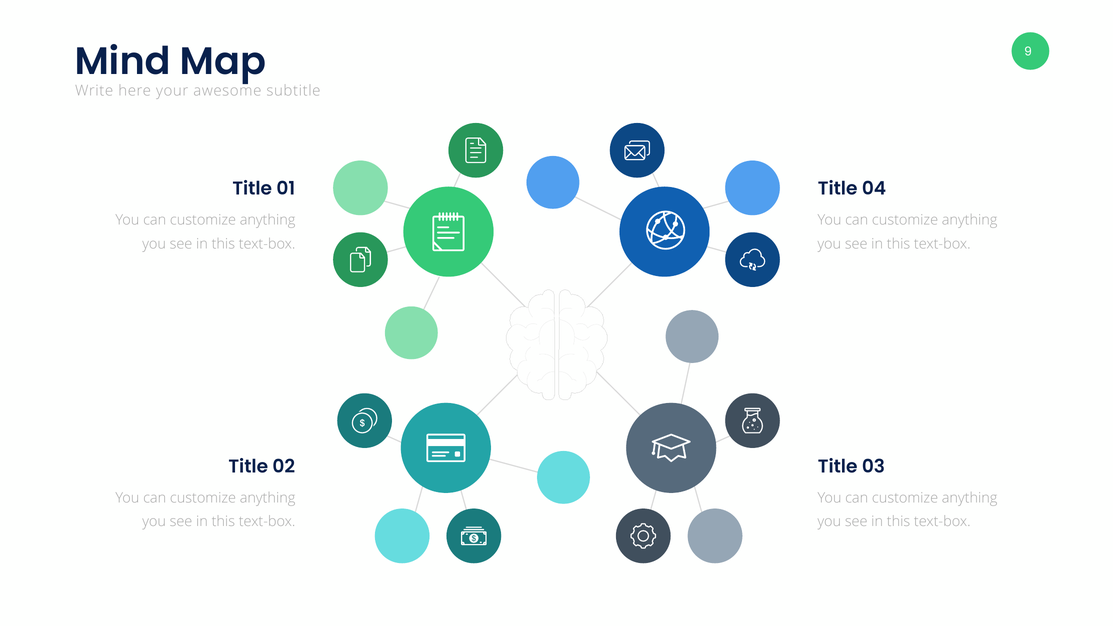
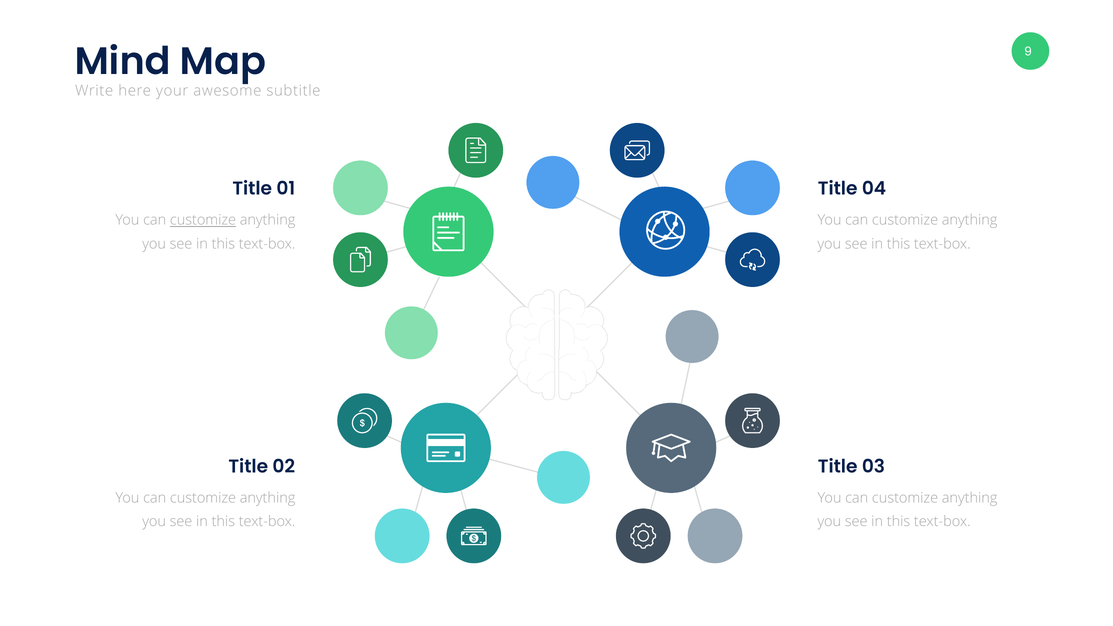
customize at (203, 220) underline: none -> present
